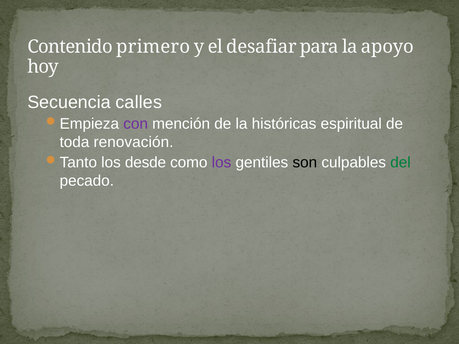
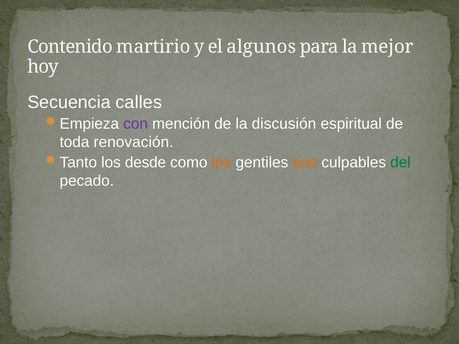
primero: primero -> martirio
desafiar: desafiar -> algunos
apoyo: apoyo -> mejor
históricas: históricas -> discusión
los at (221, 162) colour: purple -> orange
son colour: black -> orange
